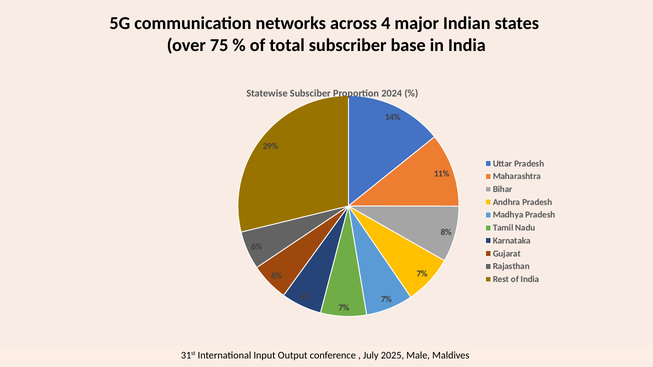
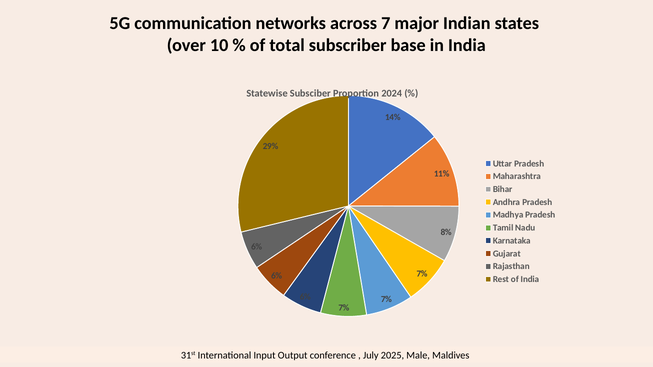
4: 4 -> 7
75: 75 -> 10
